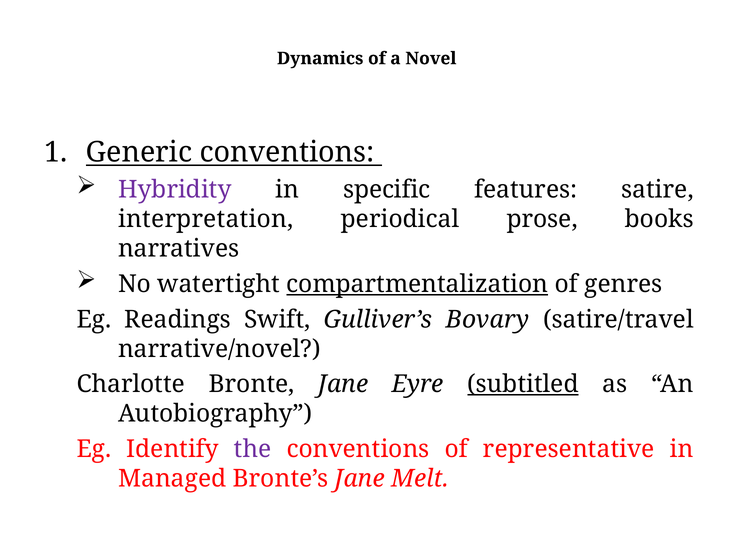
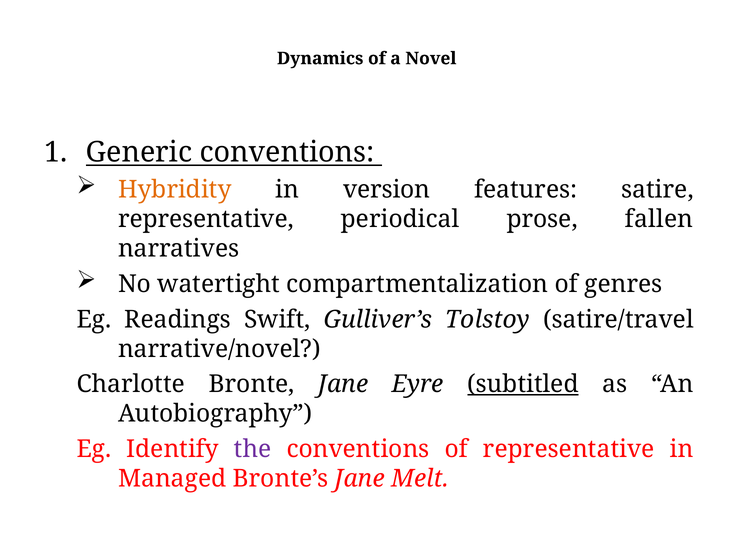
Hybridity colour: purple -> orange
specific: specific -> version
interpretation at (206, 219): interpretation -> representative
books: books -> fallen
compartmentalization underline: present -> none
Bovary: Bovary -> Tolstoy
